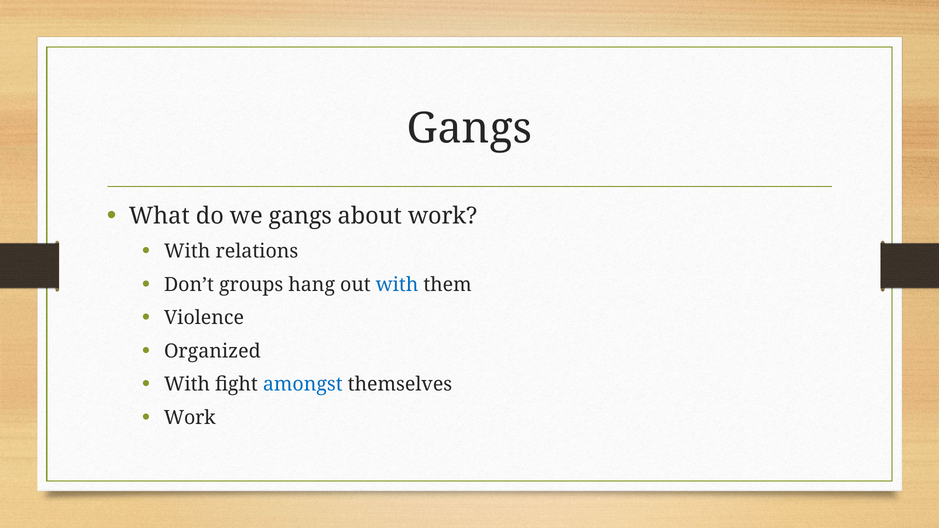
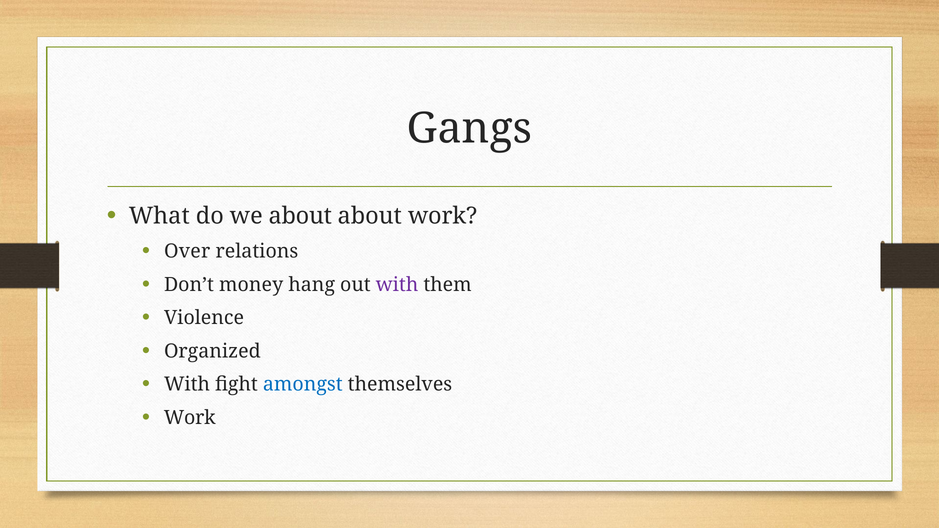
we gangs: gangs -> about
With at (187, 252): With -> Over
groups: groups -> money
with at (397, 285) colour: blue -> purple
